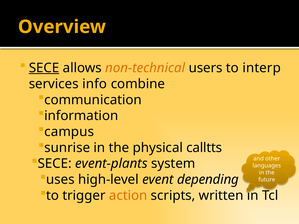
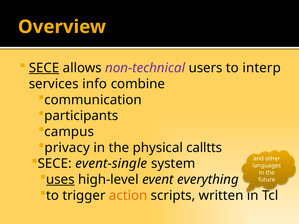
non-technical colour: orange -> purple
information: information -> participants
sunrise: sunrise -> privacy
event-plants: event-plants -> event-single
uses underline: none -> present
depending: depending -> everything
